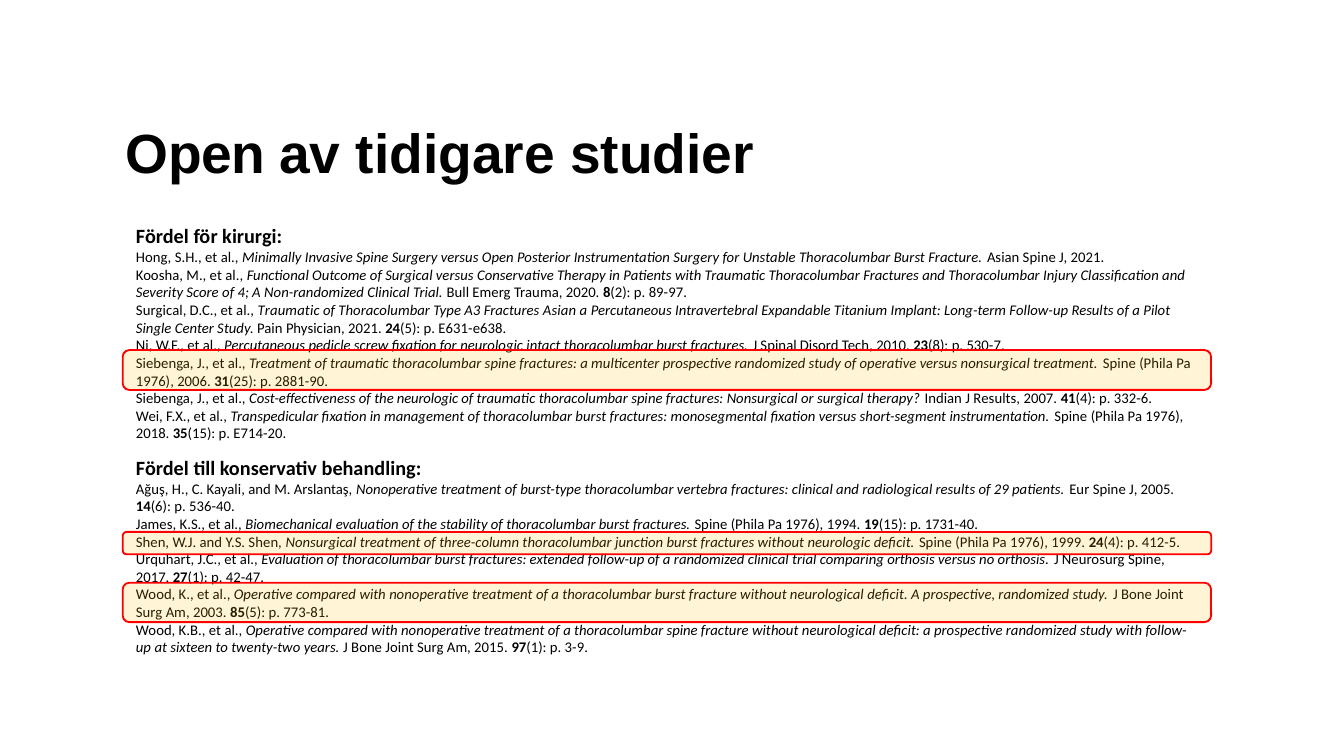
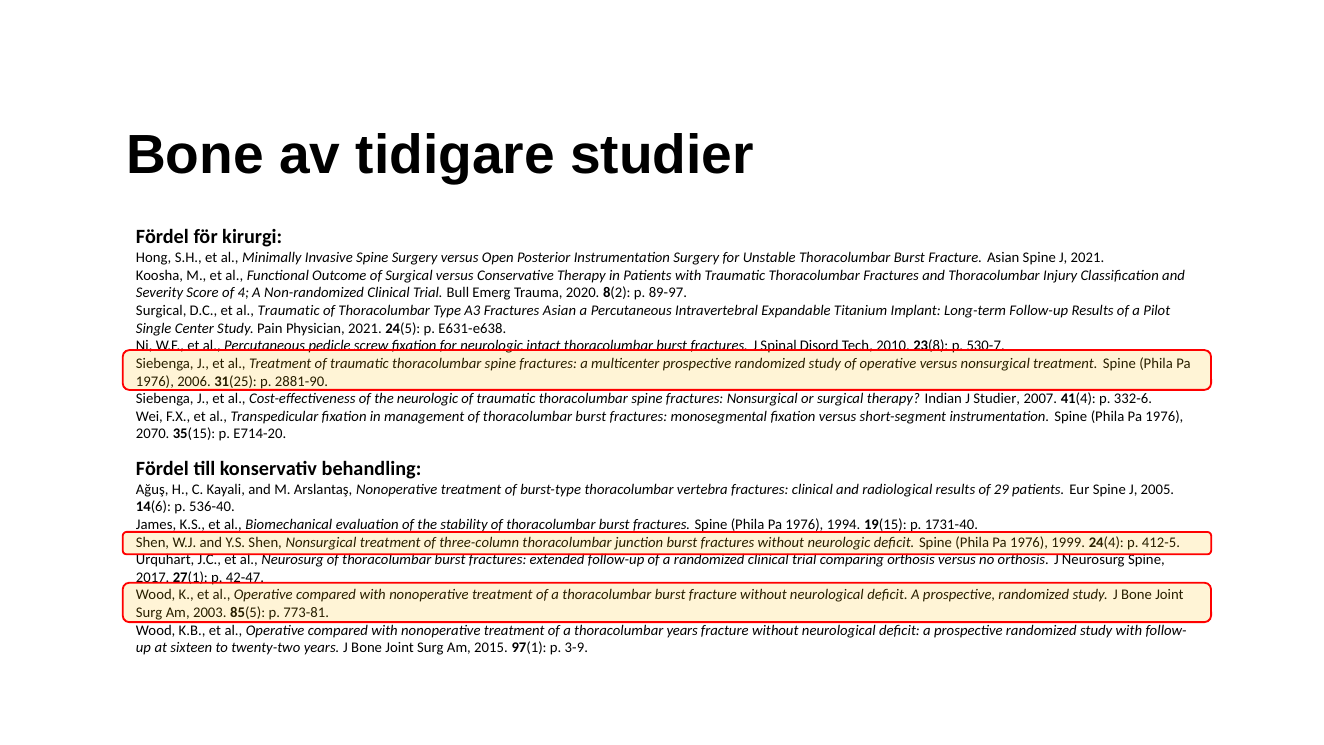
Open at (195, 156): Open -> Bone
J Results: Results -> Studier
2018: 2018 -> 2070
al Evaluation: Evaluation -> Neurosurg
a thoracolumbar spine: spine -> years
